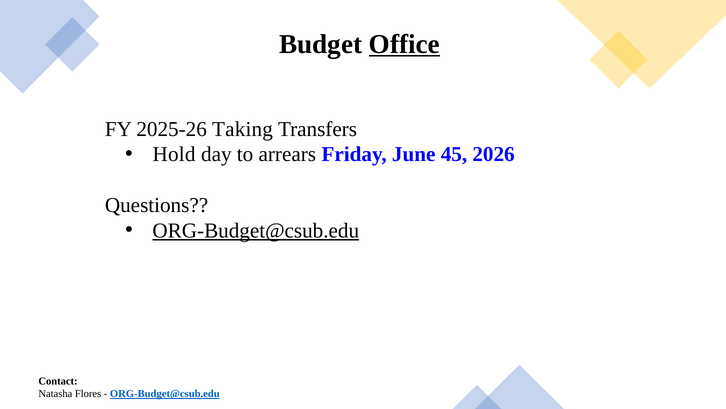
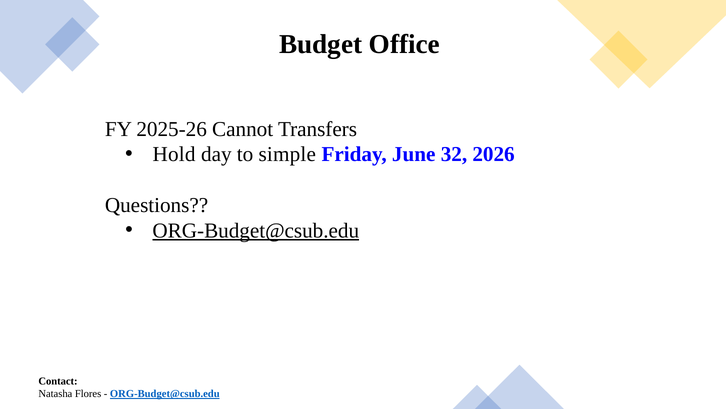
Office underline: present -> none
Taking: Taking -> Cannot
arrears: arrears -> simple
45: 45 -> 32
